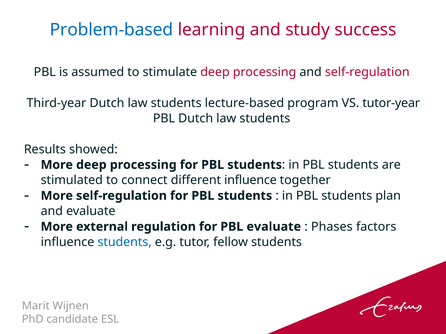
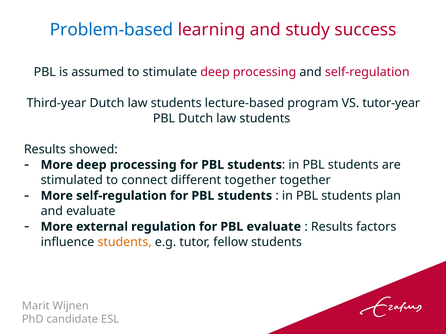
different influence: influence -> together
Phases at (332, 227): Phases -> Results
students at (125, 242) colour: blue -> orange
